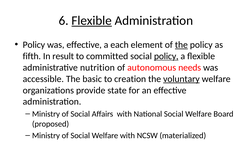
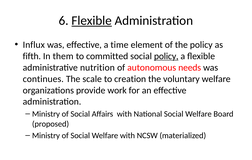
Policy at (34, 45): Policy -> Influx
each: each -> time
the at (181, 45) underline: present -> none
result: result -> them
accessible: accessible -> continues
basic: basic -> scale
voluntary underline: present -> none
state: state -> work
